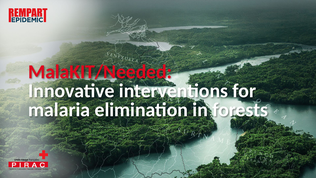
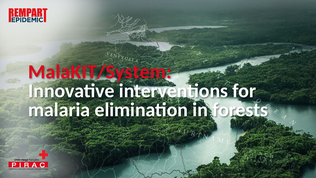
MalaKIT/Needed: MalaKIT/Needed -> MalaKIT/System
